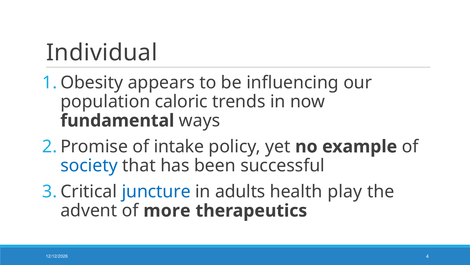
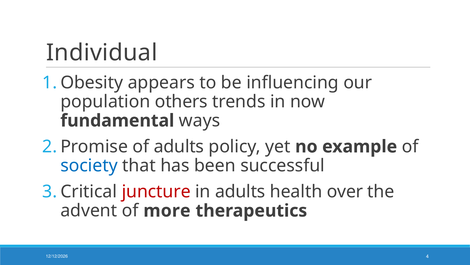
caloric: caloric -> others
of intake: intake -> adults
juncture colour: blue -> red
play: play -> over
